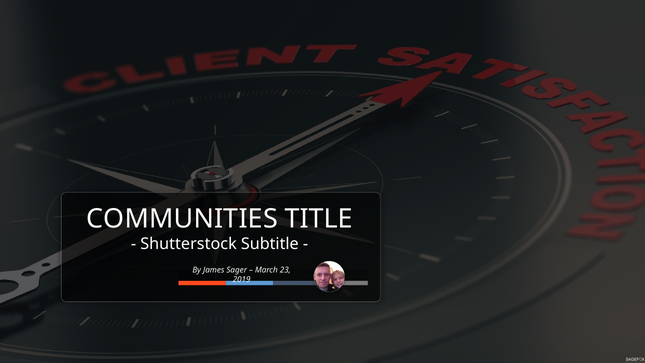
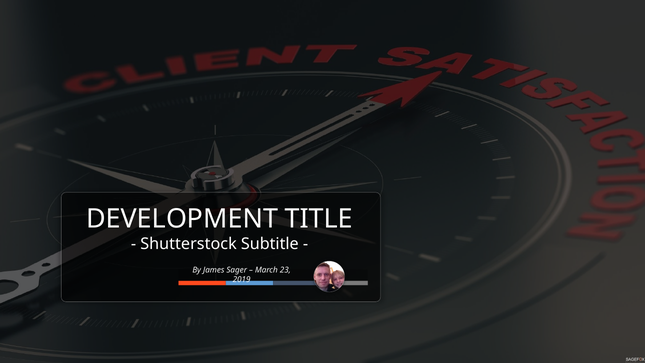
COMMUNITIES: COMMUNITIES -> DEVELOPMENT
